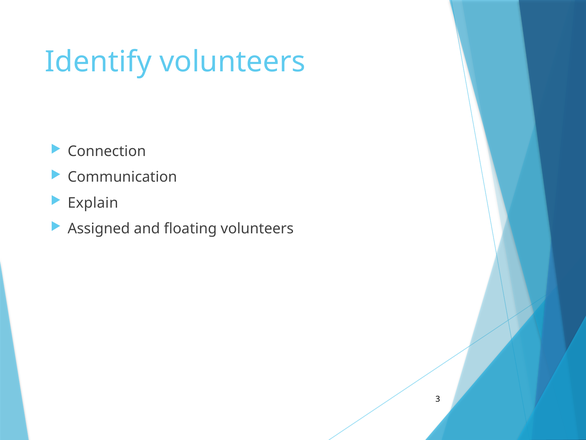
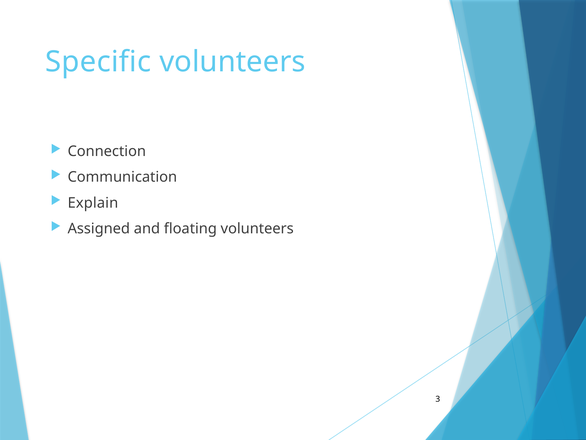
Identify: Identify -> Specific
